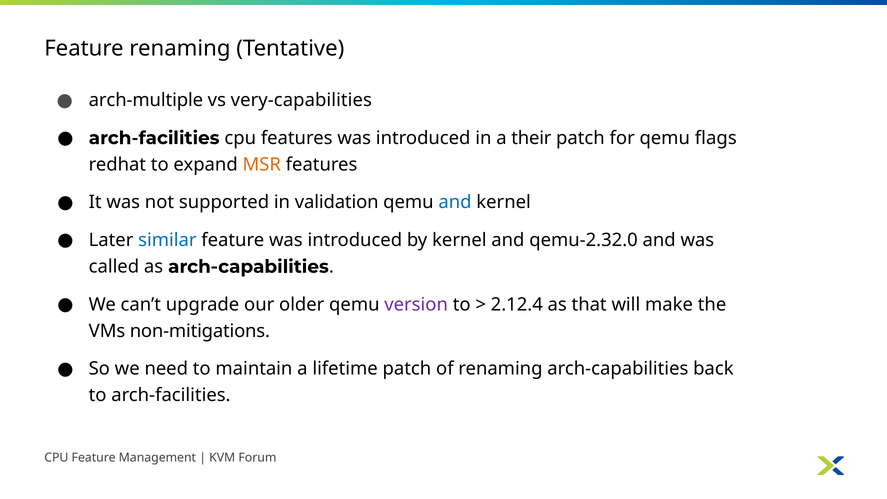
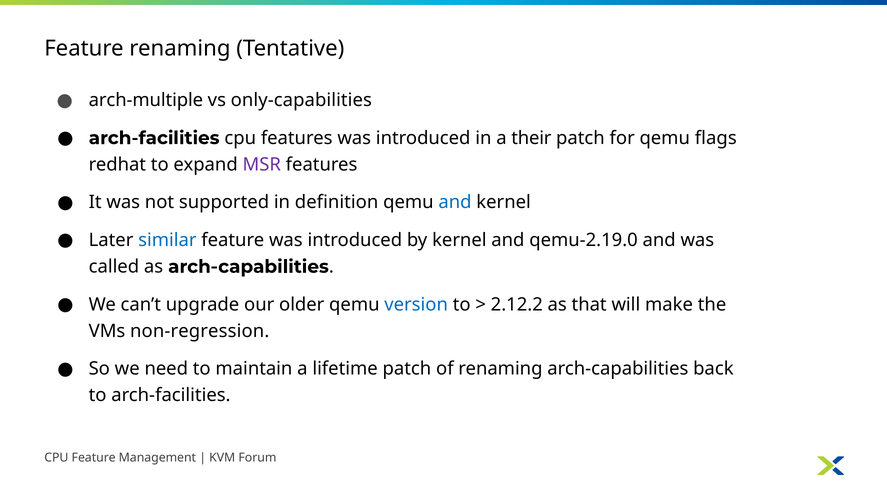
very-capabilities: very-capabilities -> only-capabilities
MSR colour: orange -> purple
validation: validation -> definition
qemu-2.32.0: qemu-2.32.0 -> qemu-2.19.0
version colour: purple -> blue
2.12.4: 2.12.4 -> 2.12.2
non-mitigations: non-mitigations -> non-regression
